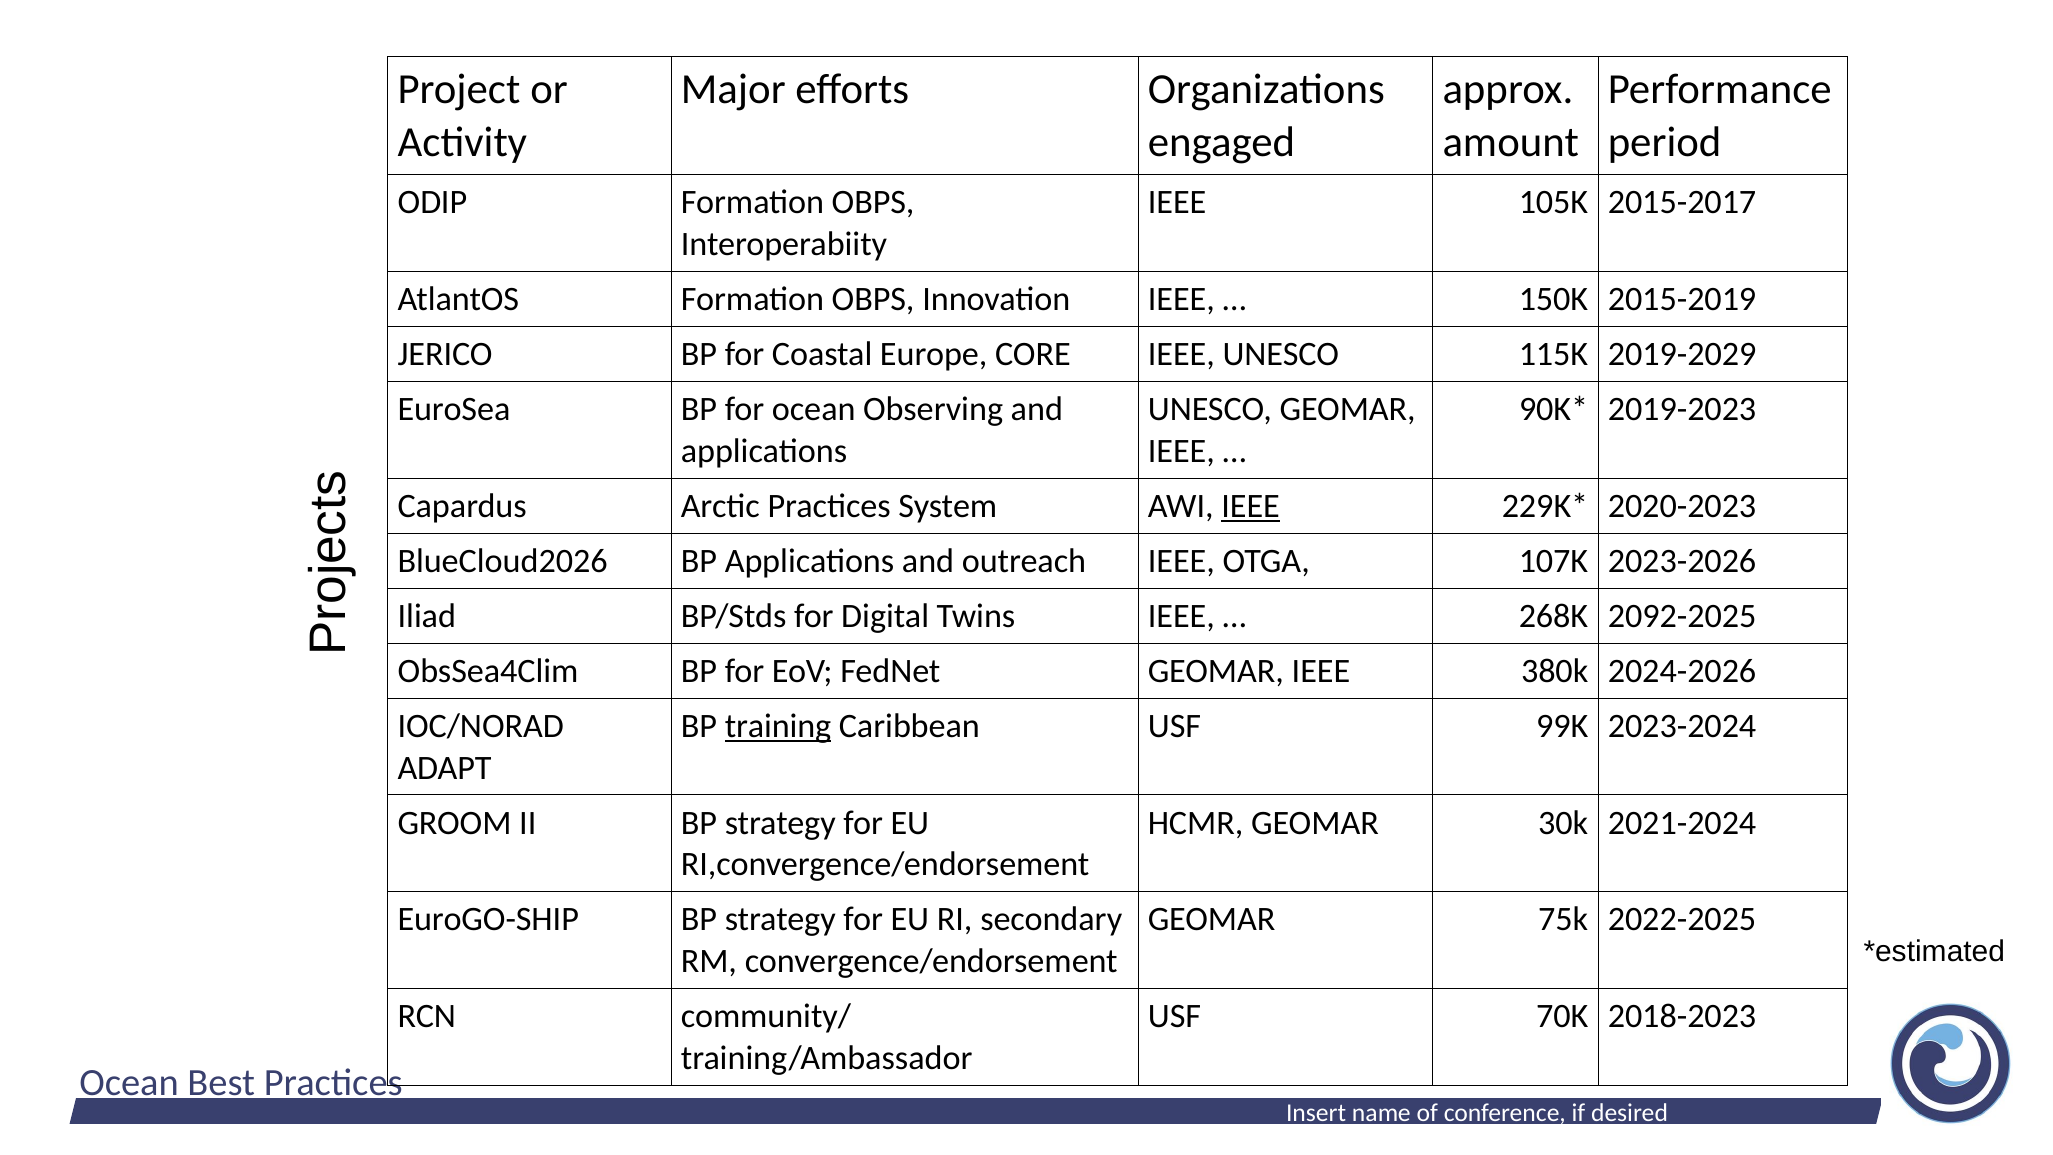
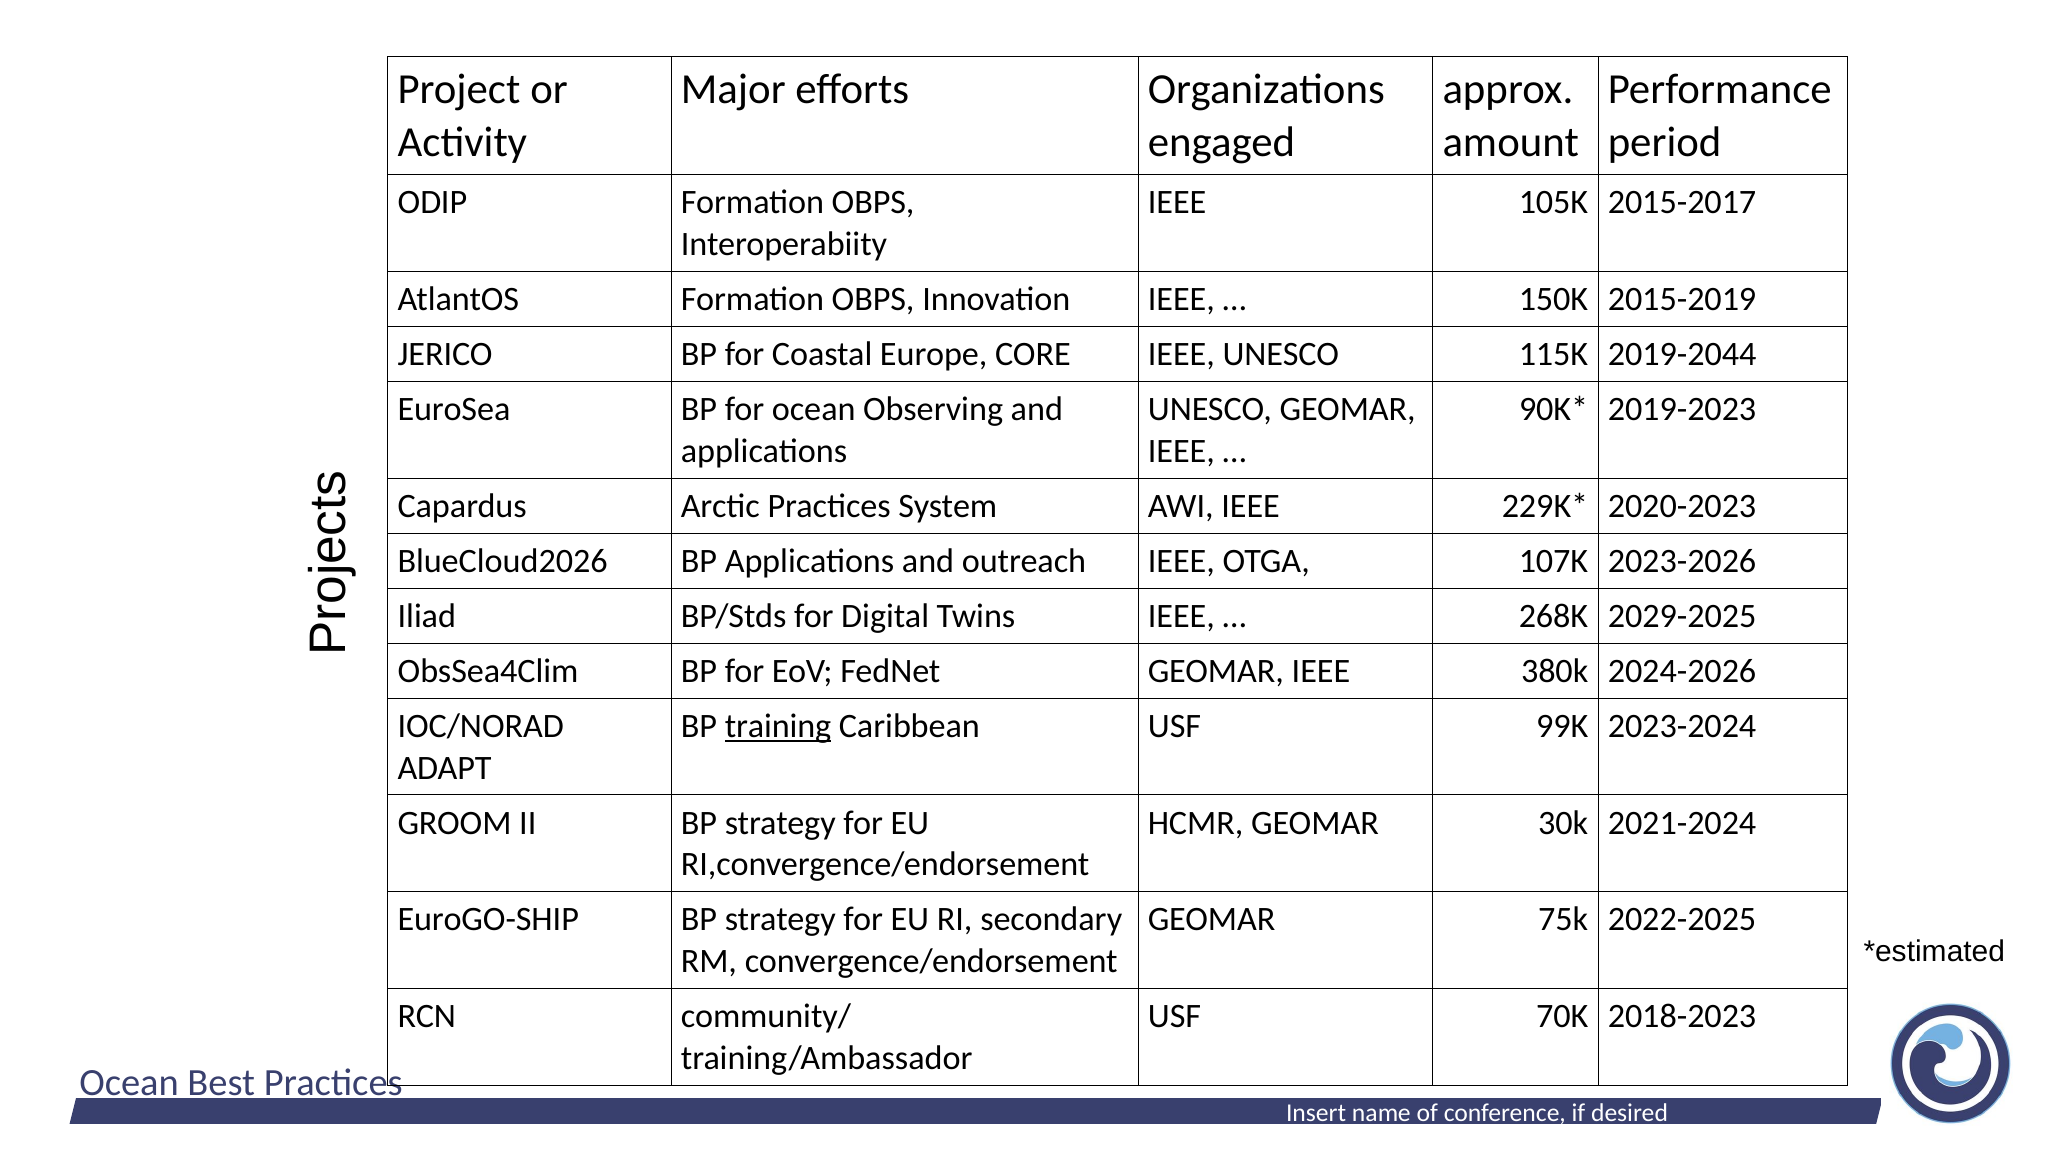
2019-2029: 2019-2029 -> 2019-2044
IEEE at (1251, 506) underline: present -> none
2092-2025: 2092-2025 -> 2029-2025
